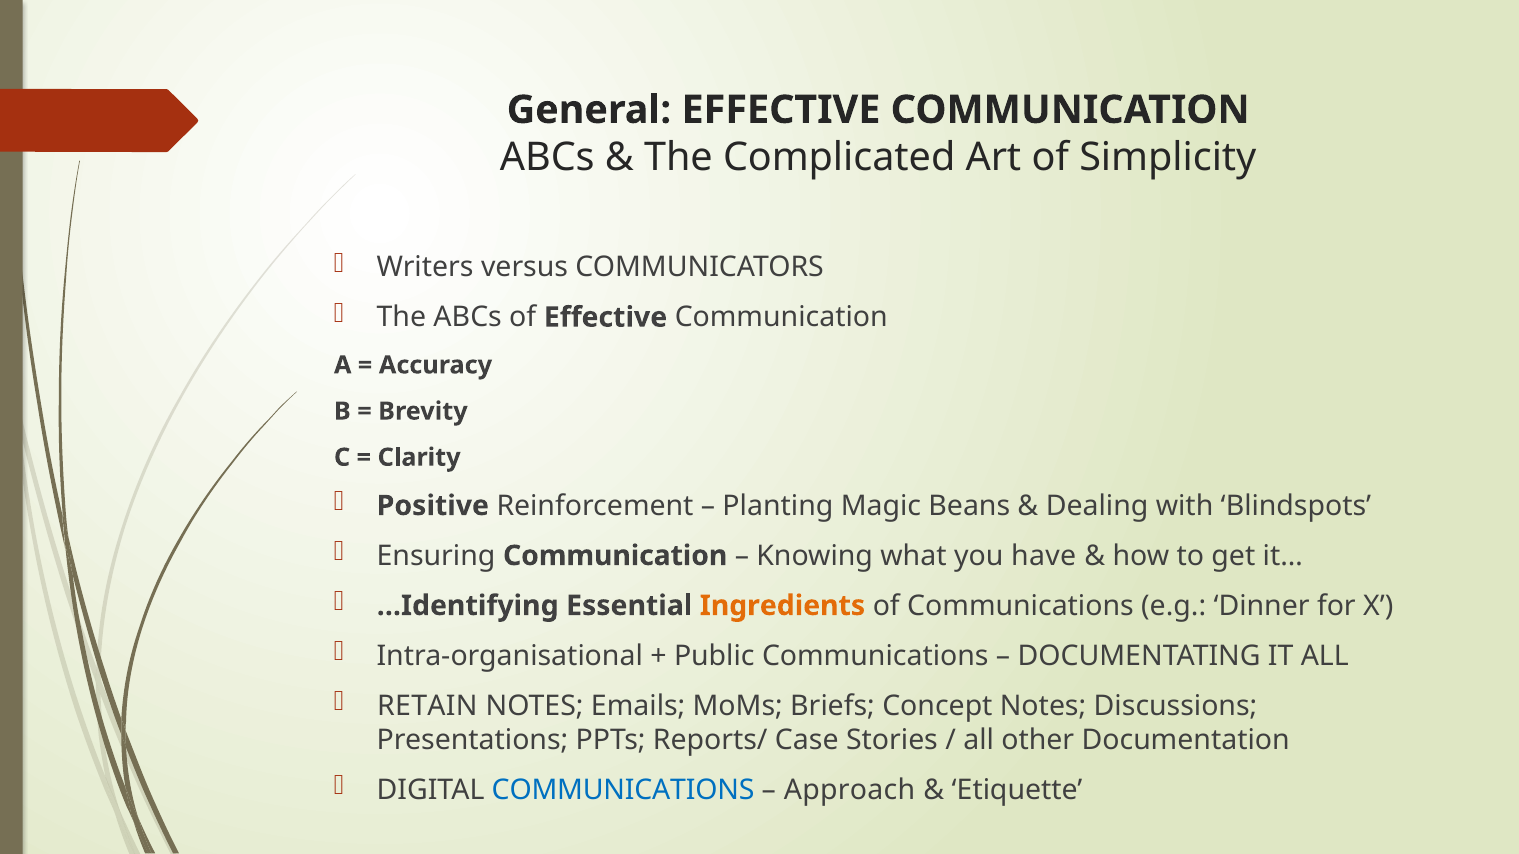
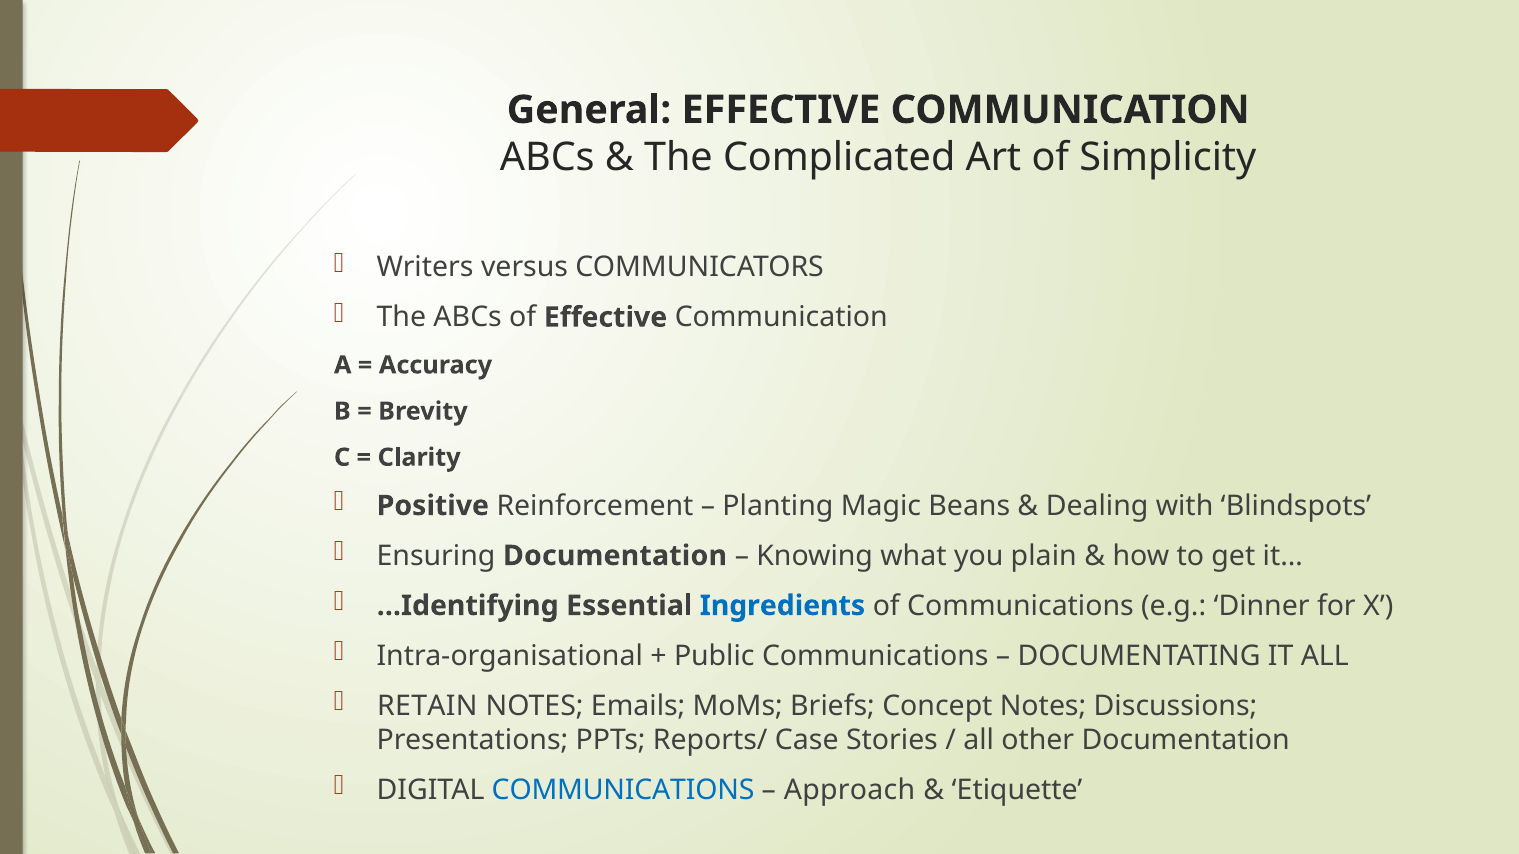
Ensuring Communication: Communication -> Documentation
have: have -> plain
Ingredients colour: orange -> blue
